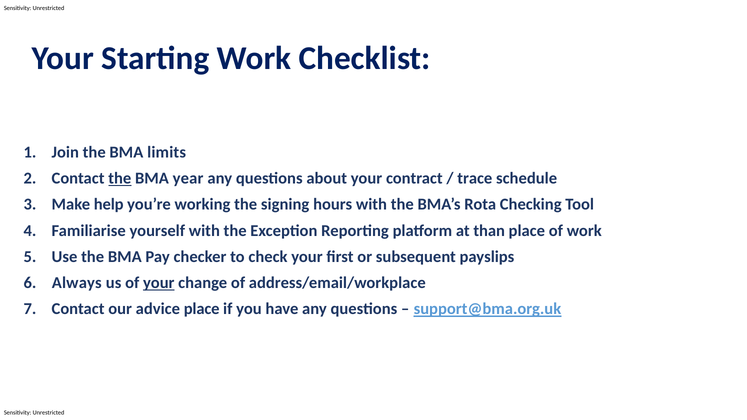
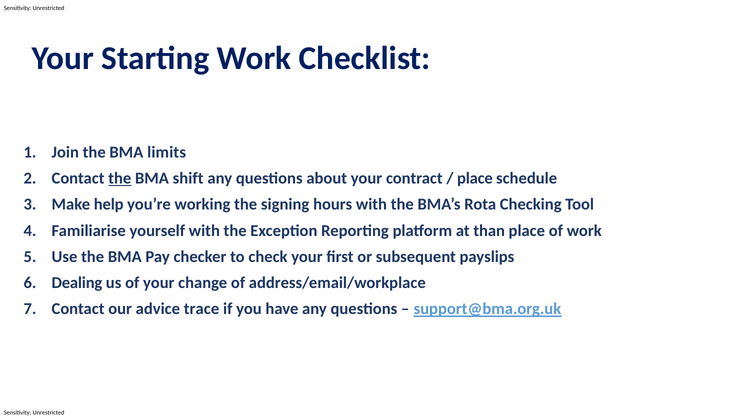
year: year -> shift
trace at (475, 178): trace -> place
Always: Always -> Dealing
your at (159, 283) underline: present -> none
advice place: place -> trace
